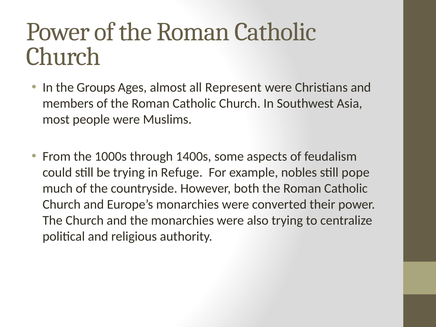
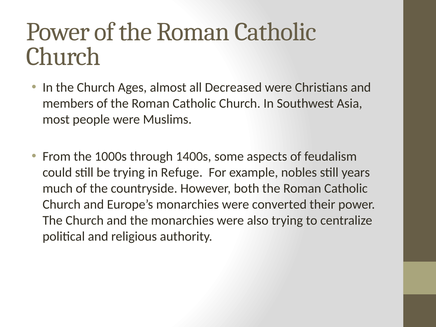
In the Groups: Groups -> Church
Represent: Represent -> Decreased
pope: pope -> years
